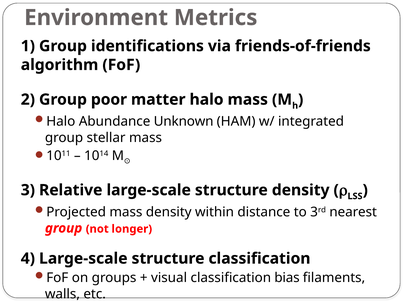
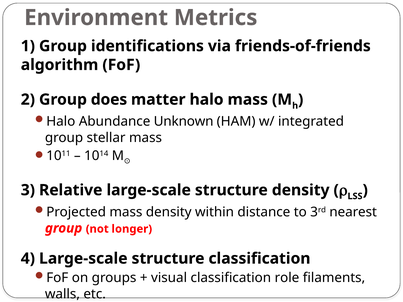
poor: poor -> does
bias: bias -> role
